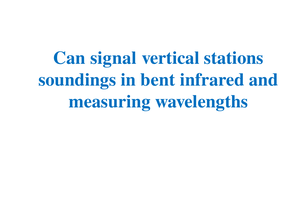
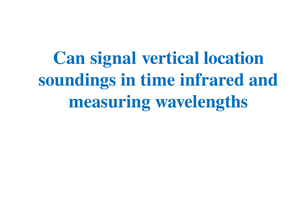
stations: stations -> location
bent: bent -> time
